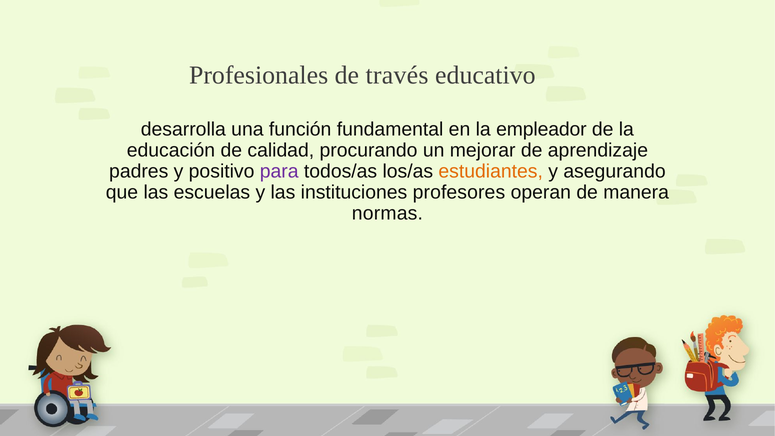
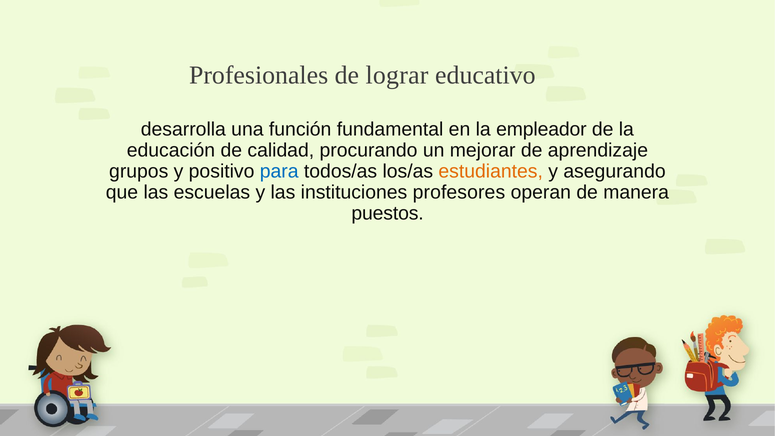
través: través -> lograr
padres: padres -> grupos
para colour: purple -> blue
normas: normas -> puestos
